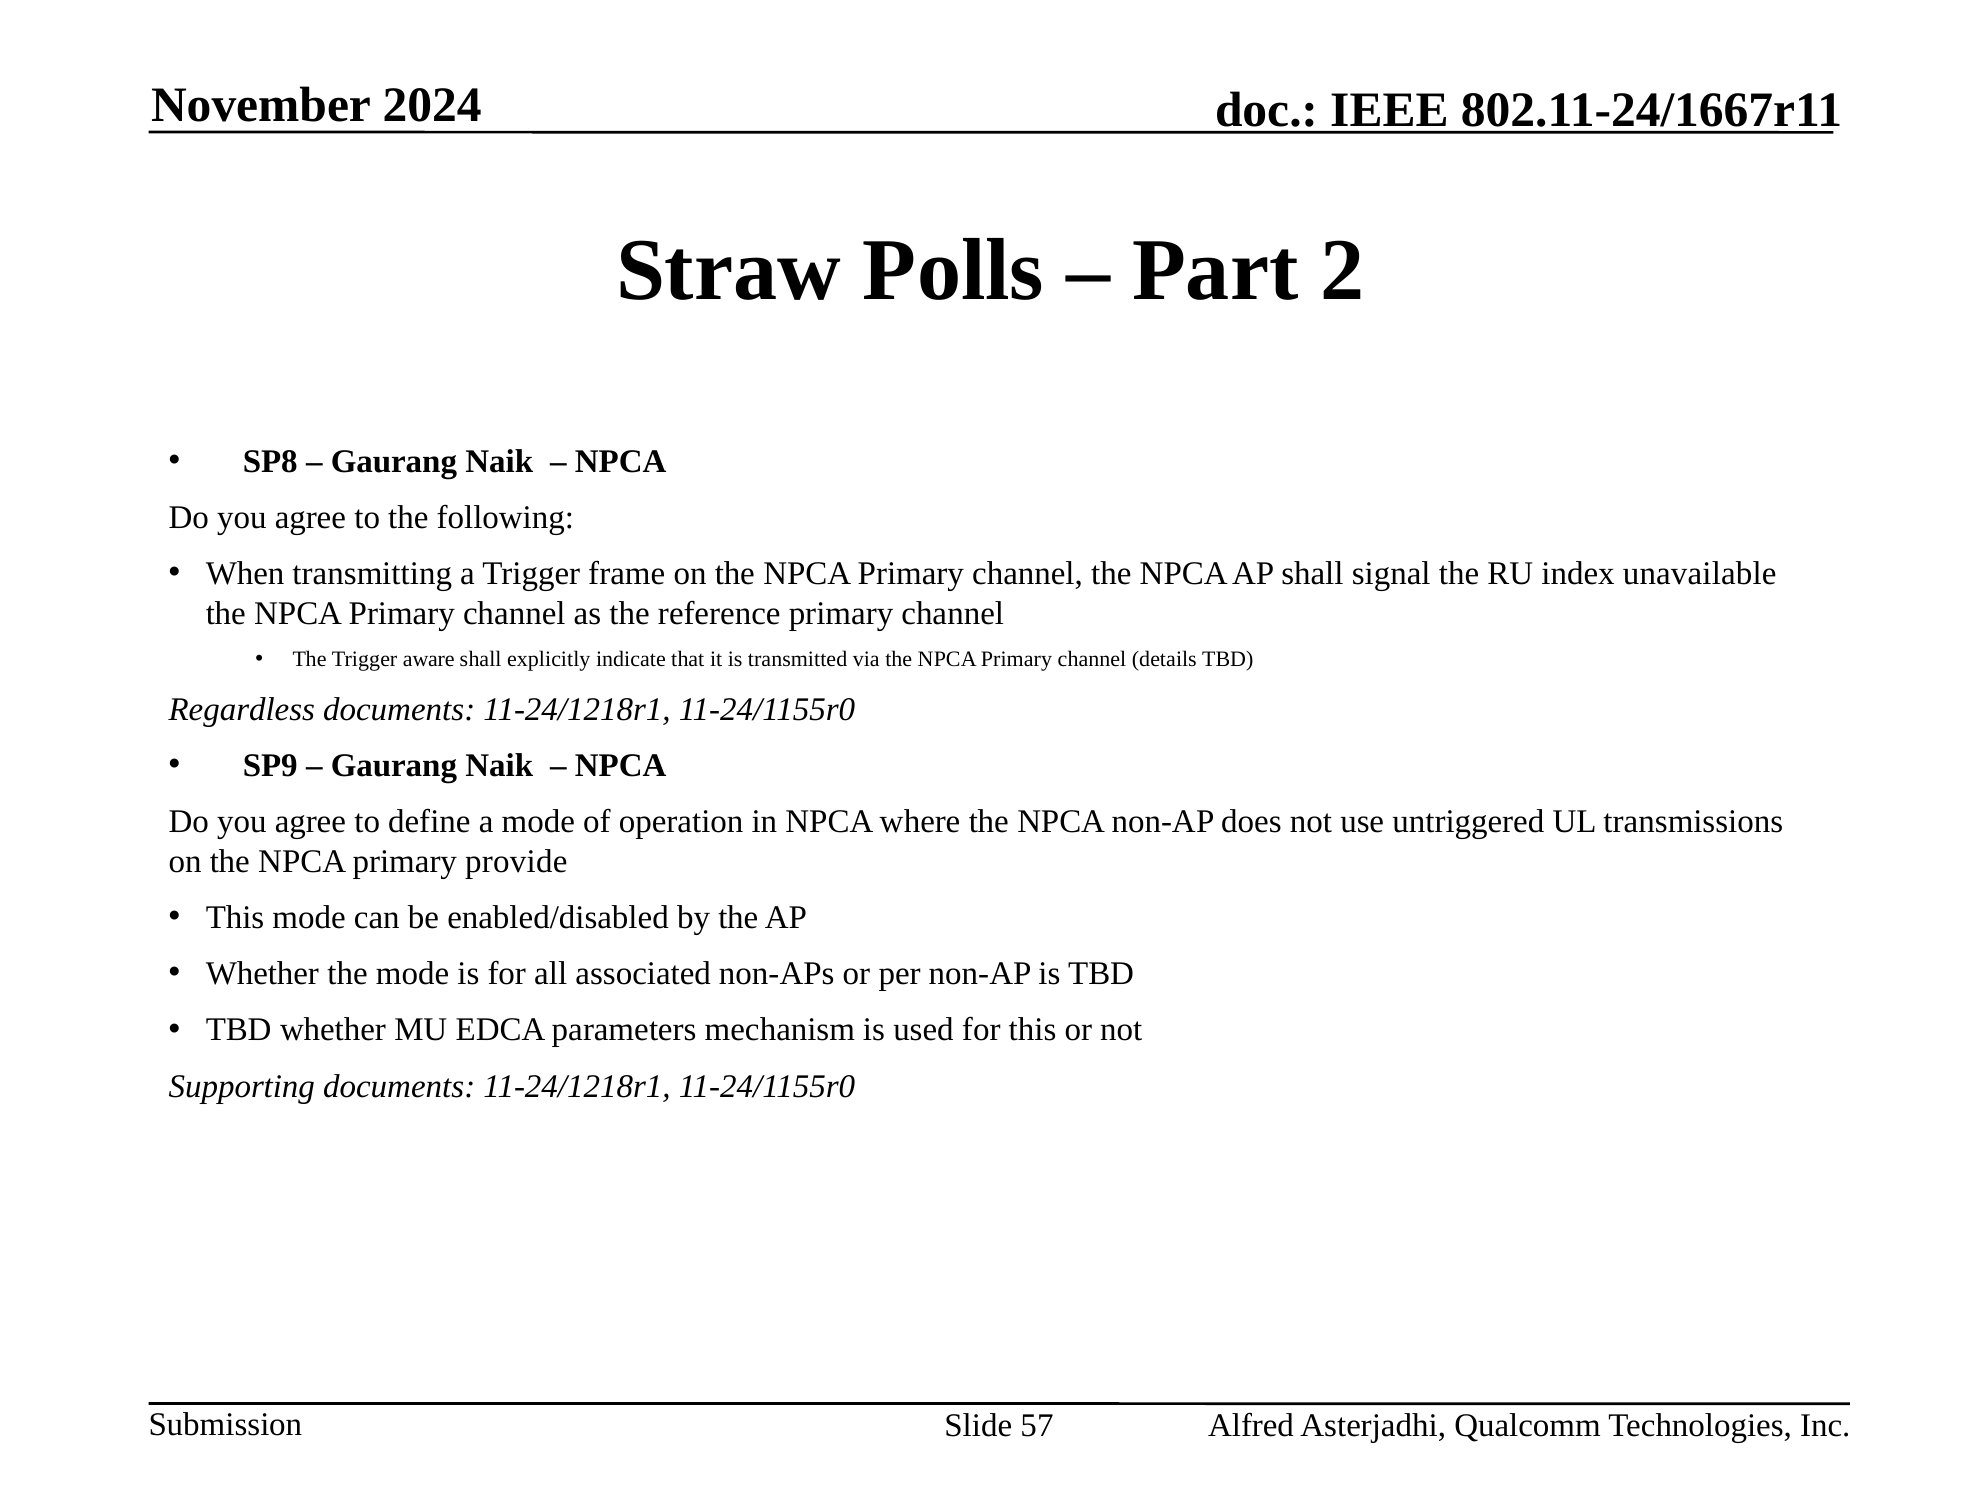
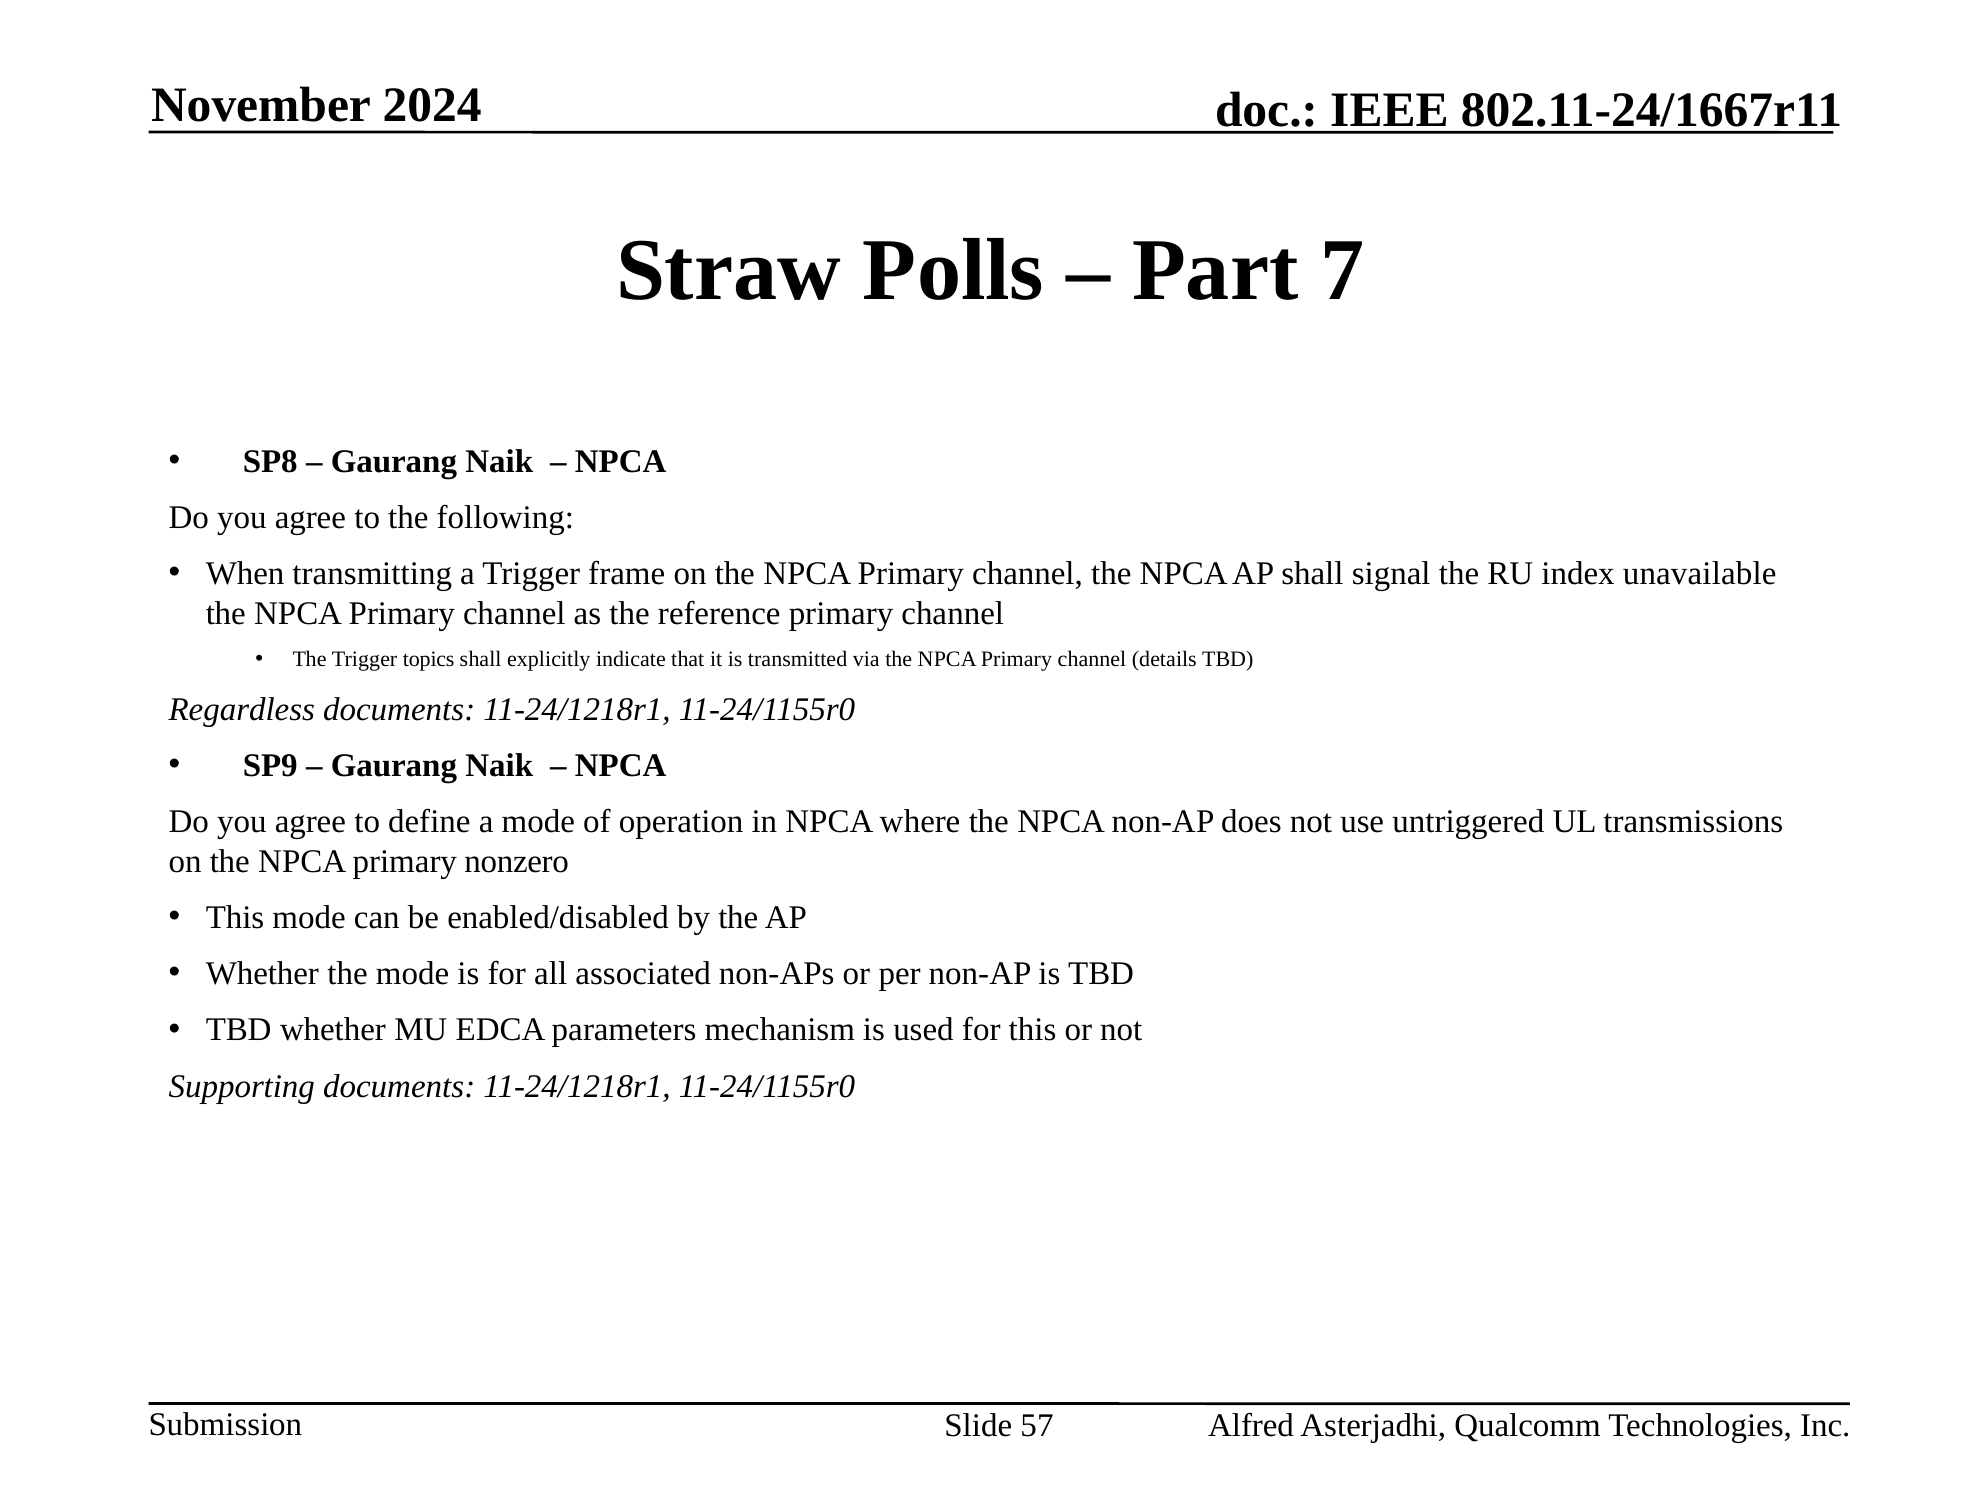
2: 2 -> 7
aware: aware -> topics
provide: provide -> nonzero
